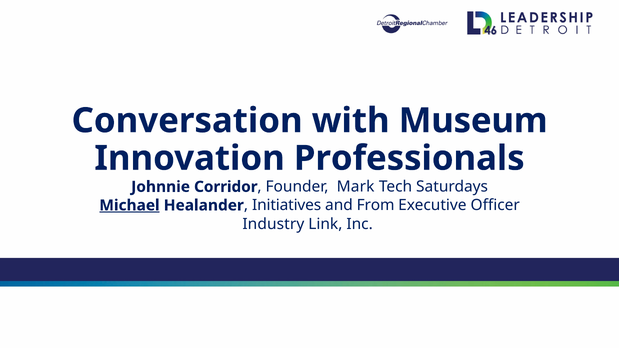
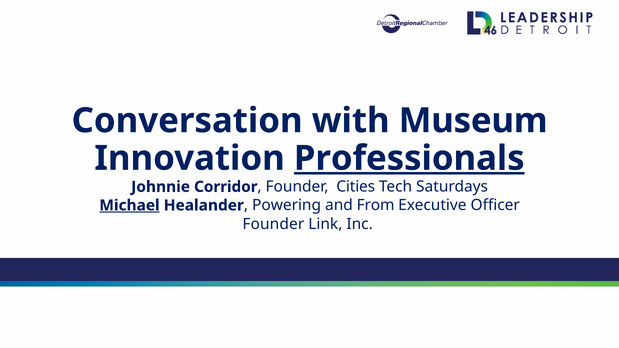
Professionals underline: none -> present
Mark: Mark -> Cities
Initiatives: Initiatives -> Powering
Industry at (273, 224): Industry -> Founder
